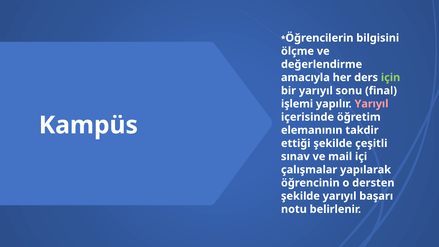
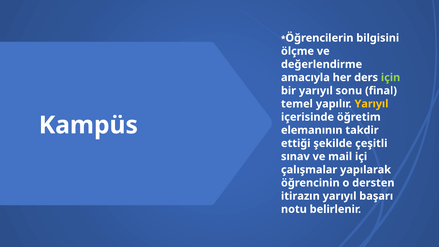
işlemi: işlemi -> temel
Yarıyıl at (371, 104) colour: pink -> yellow
şekilde at (300, 196): şekilde -> itirazın
